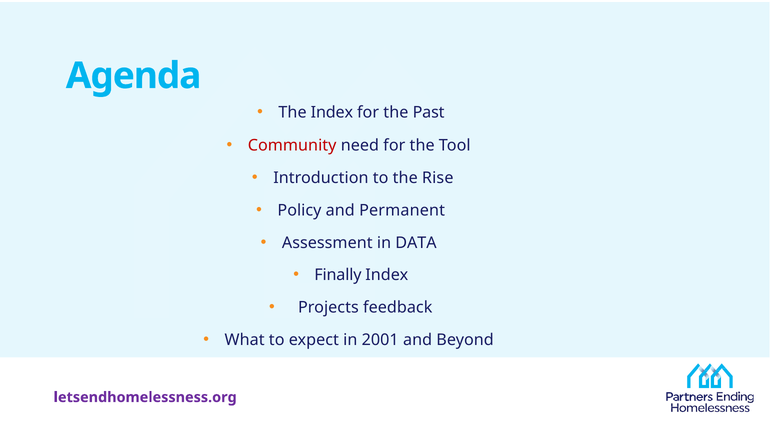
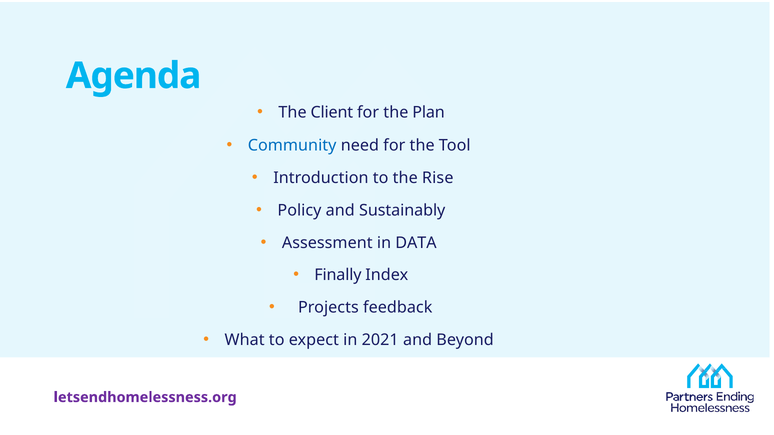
The Index: Index -> Client
Past: Past -> Plan
Community colour: red -> blue
Permanent: Permanent -> Sustainably
2001: 2001 -> 2021
